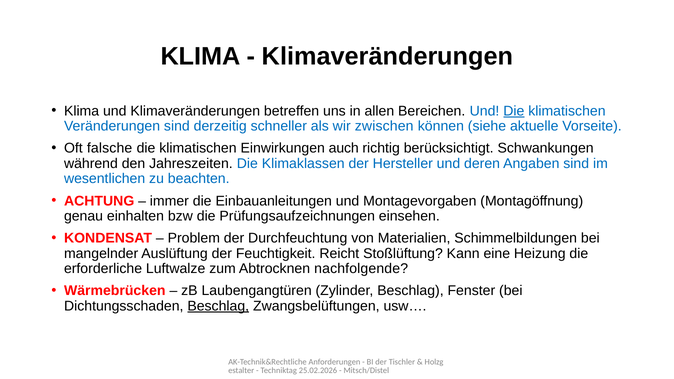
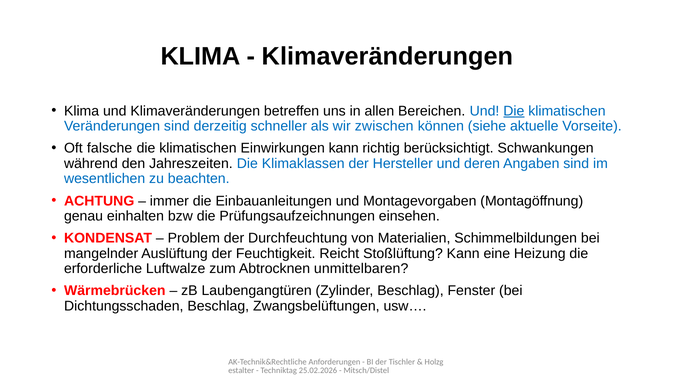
Einwirkungen auch: auch -> kann
nachfolgende: nachfolgende -> unmittelbaren
Beschlag at (218, 306) underline: present -> none
